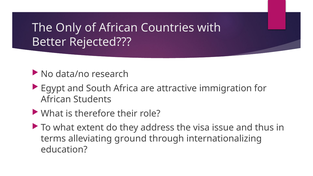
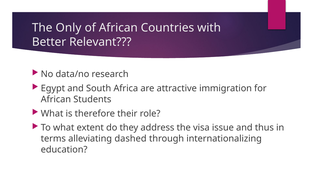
Rejected: Rejected -> Relevant
ground: ground -> dashed
